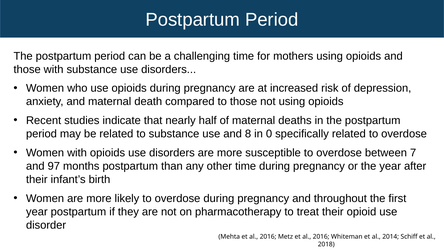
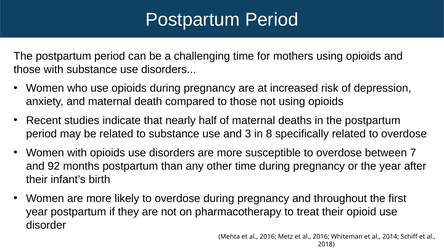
8: 8 -> 3
0: 0 -> 8
97: 97 -> 92
